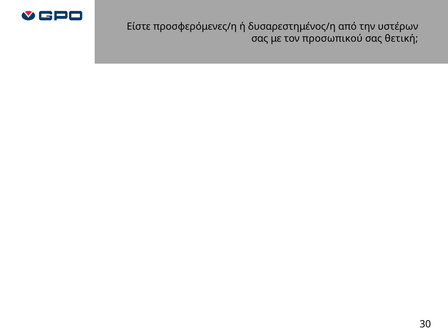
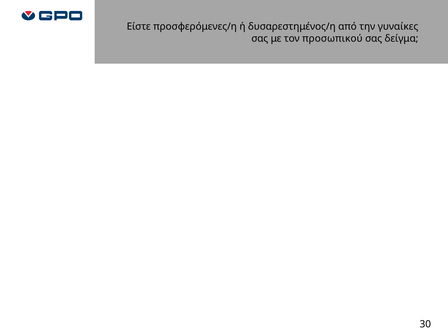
υστέρων: υστέρων -> γυναίκες
θετική: θετική -> δείγμα
